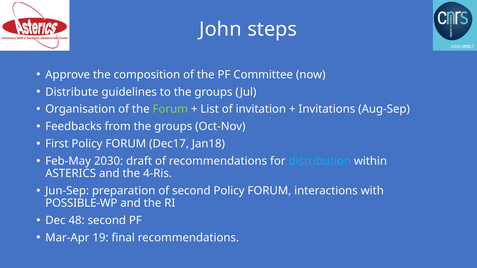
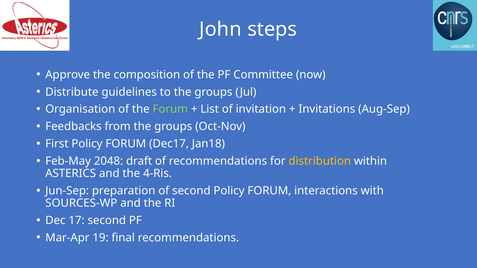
2030: 2030 -> 2048
distribution colour: light blue -> yellow
POSSIBLE-WP: POSSIBLE-WP -> SOURCES-WP
48: 48 -> 17
